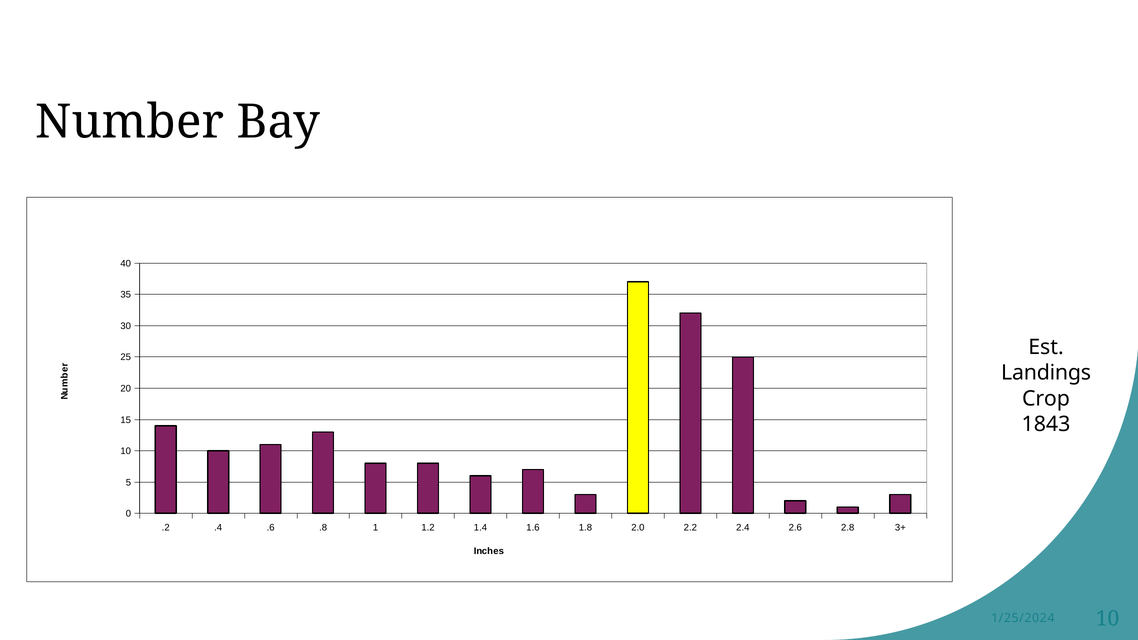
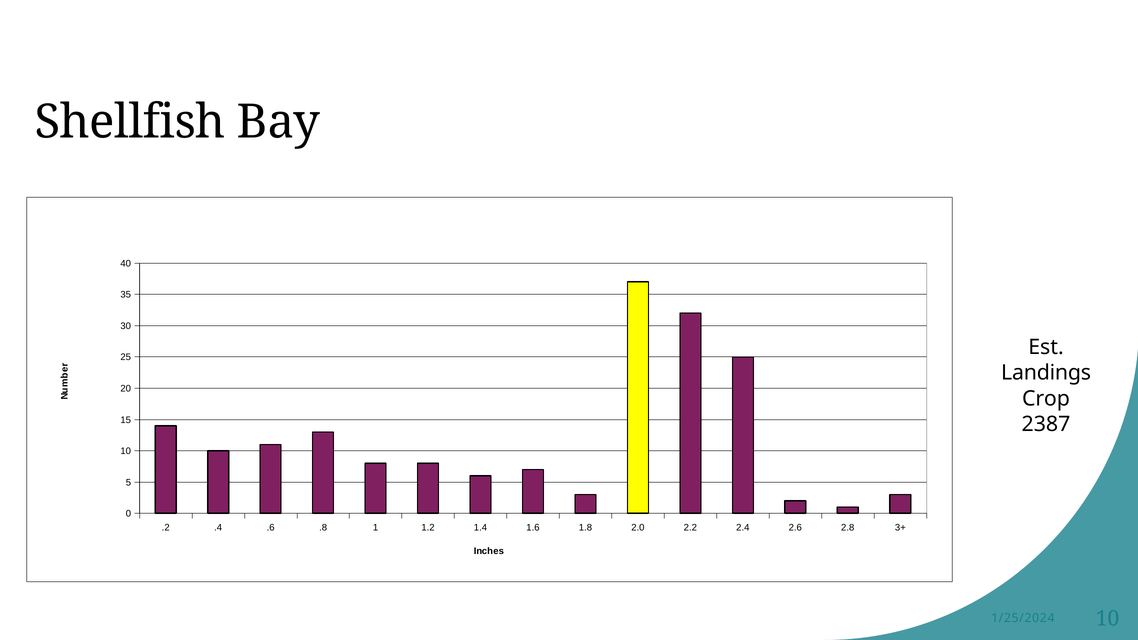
Number: Number -> Shellfish
1843: 1843 -> 2387
